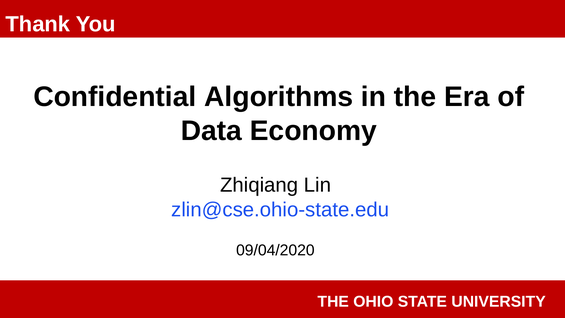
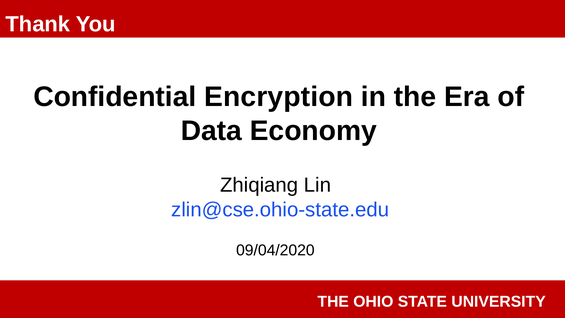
Algorithms: Algorithms -> Encryption
